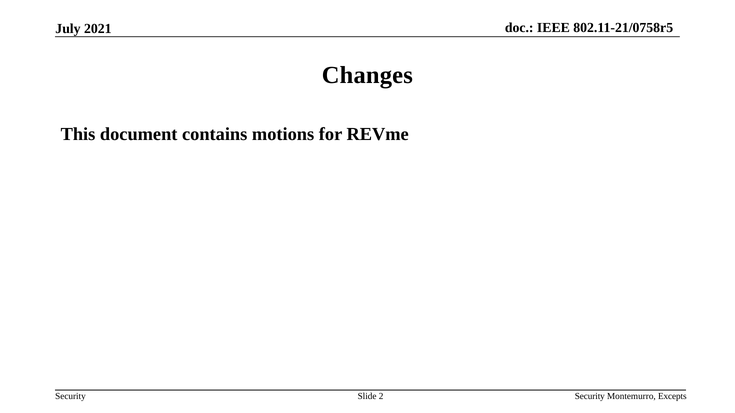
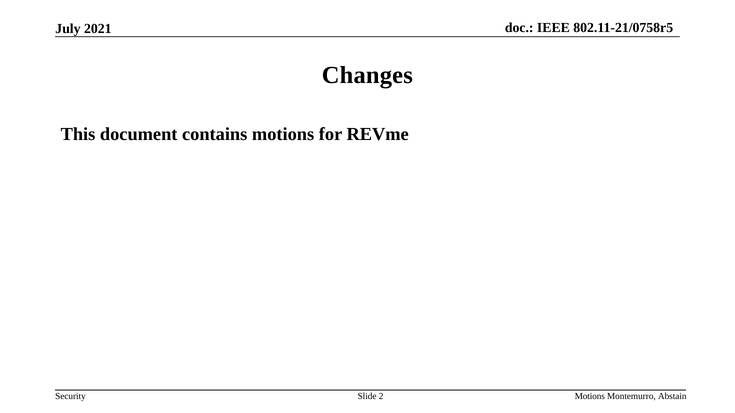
Security at (590, 397): Security -> Motions
Excepts: Excepts -> Abstain
